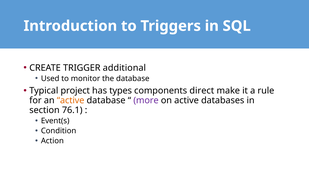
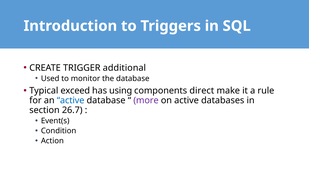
project: project -> exceed
types: types -> using
active at (71, 100) colour: orange -> blue
76.1: 76.1 -> 26.7
